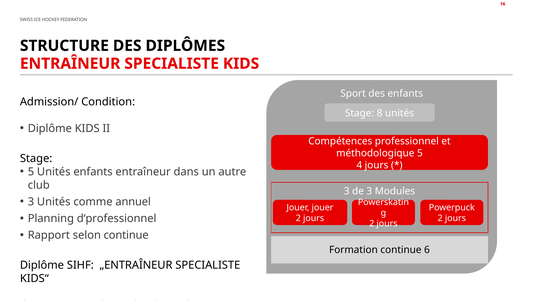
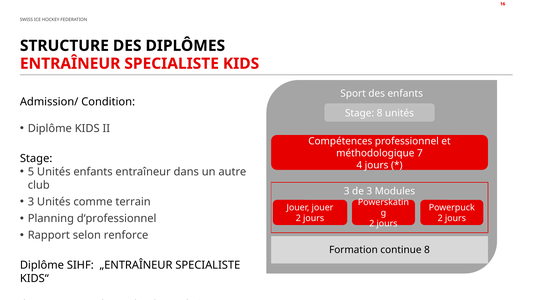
méthodologique 5: 5 -> 7
annuel: annuel -> terrain
selon continue: continue -> renforce
continue 6: 6 -> 8
